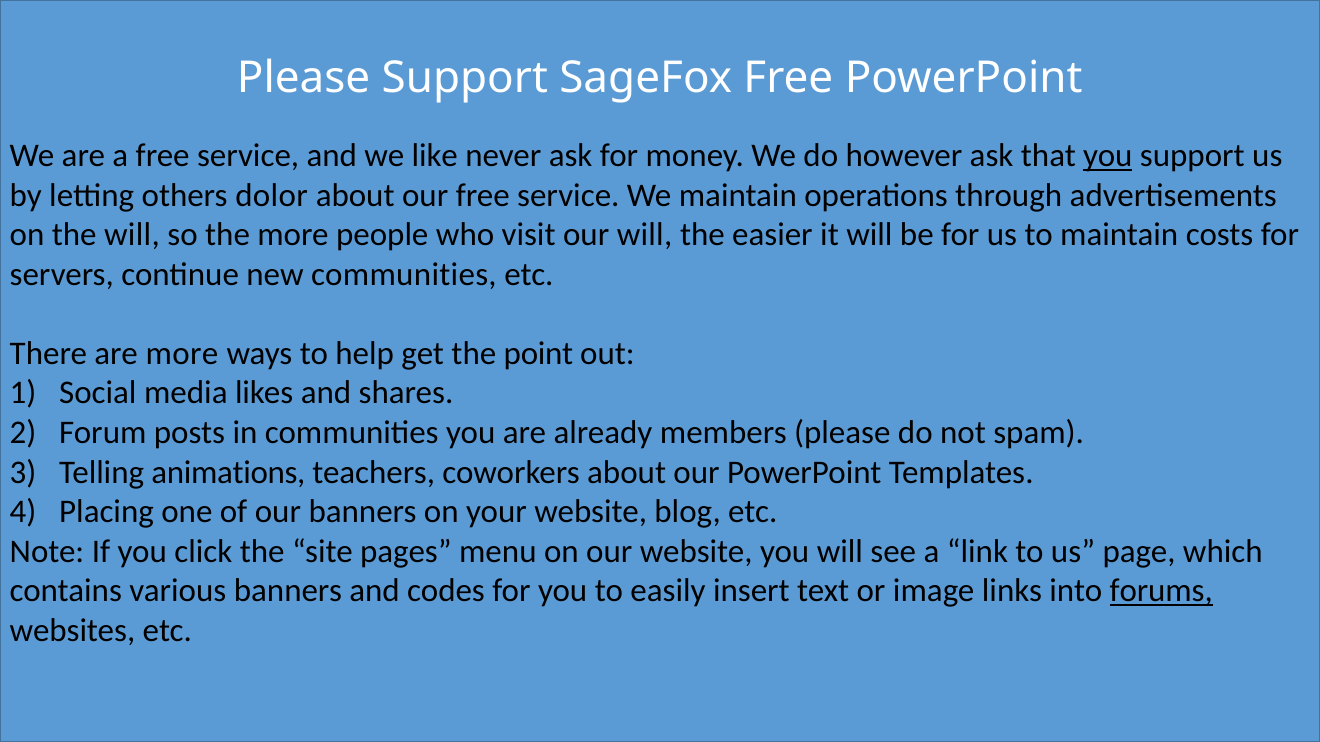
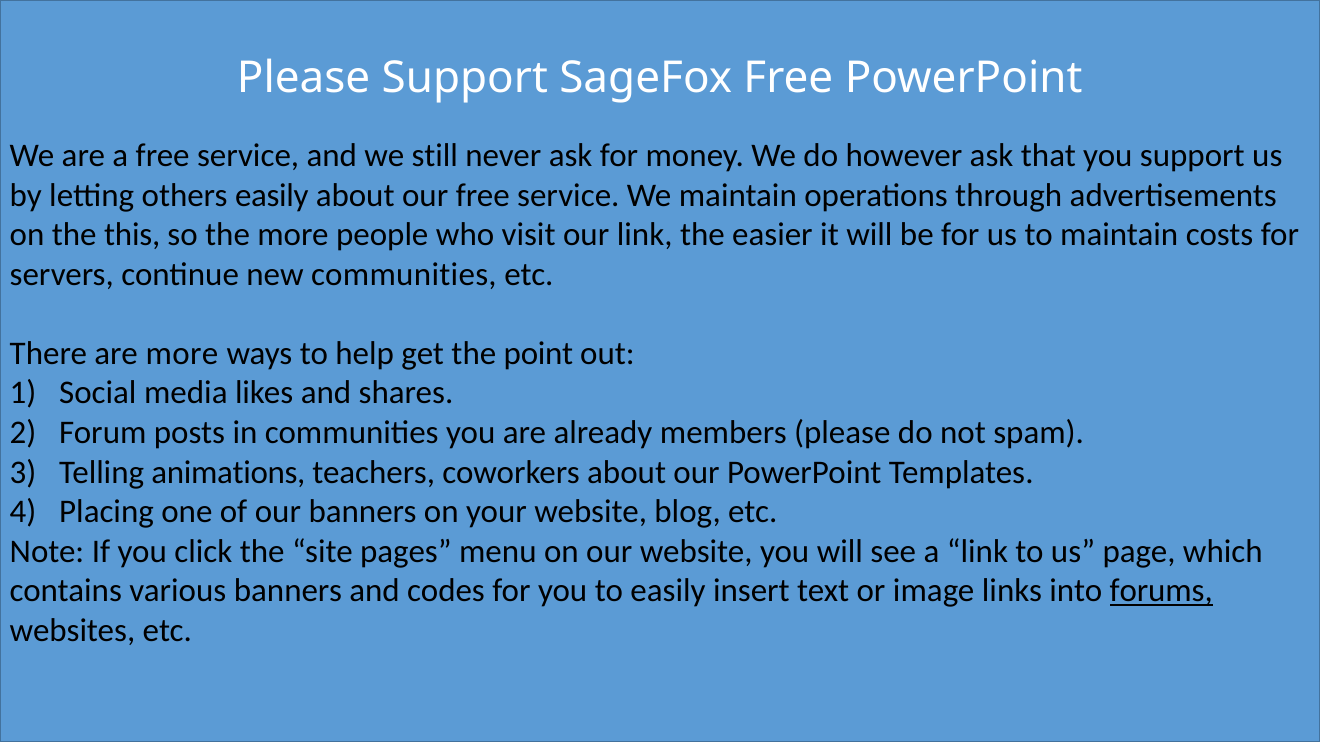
like: like -> still
you at (1108, 156) underline: present -> none
others dolor: dolor -> easily
the will: will -> this
our will: will -> link
